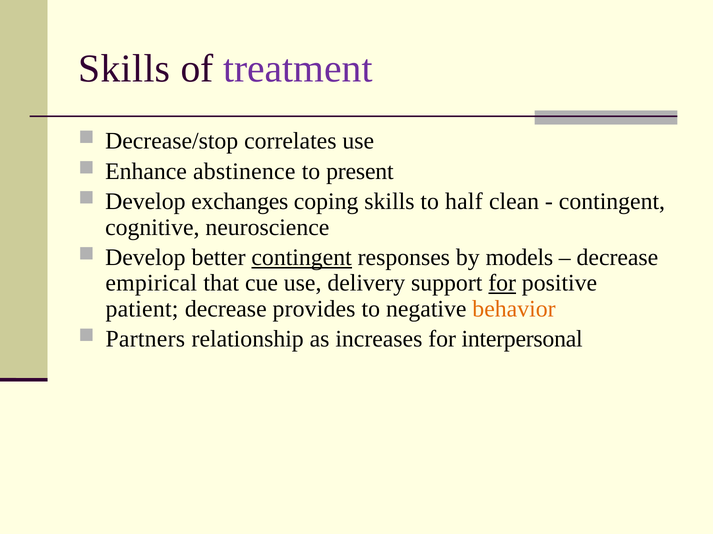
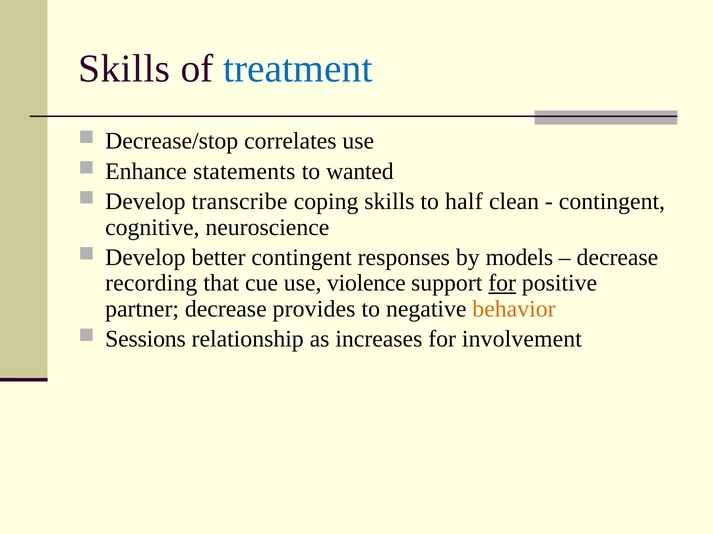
treatment colour: purple -> blue
abstinence: abstinence -> statements
present: present -> wanted
exchanges: exchanges -> transcribe
contingent at (302, 258) underline: present -> none
empirical: empirical -> recording
delivery: delivery -> violence
patient: patient -> partner
Partners: Partners -> Sessions
interpersonal: interpersonal -> involvement
